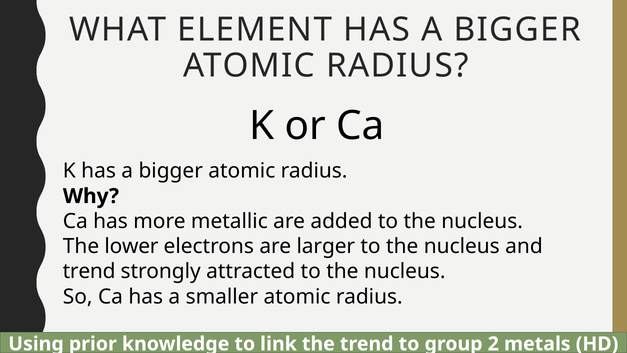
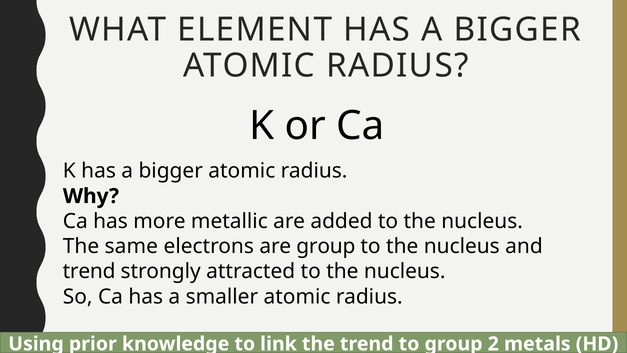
lower: lower -> same
are larger: larger -> group
